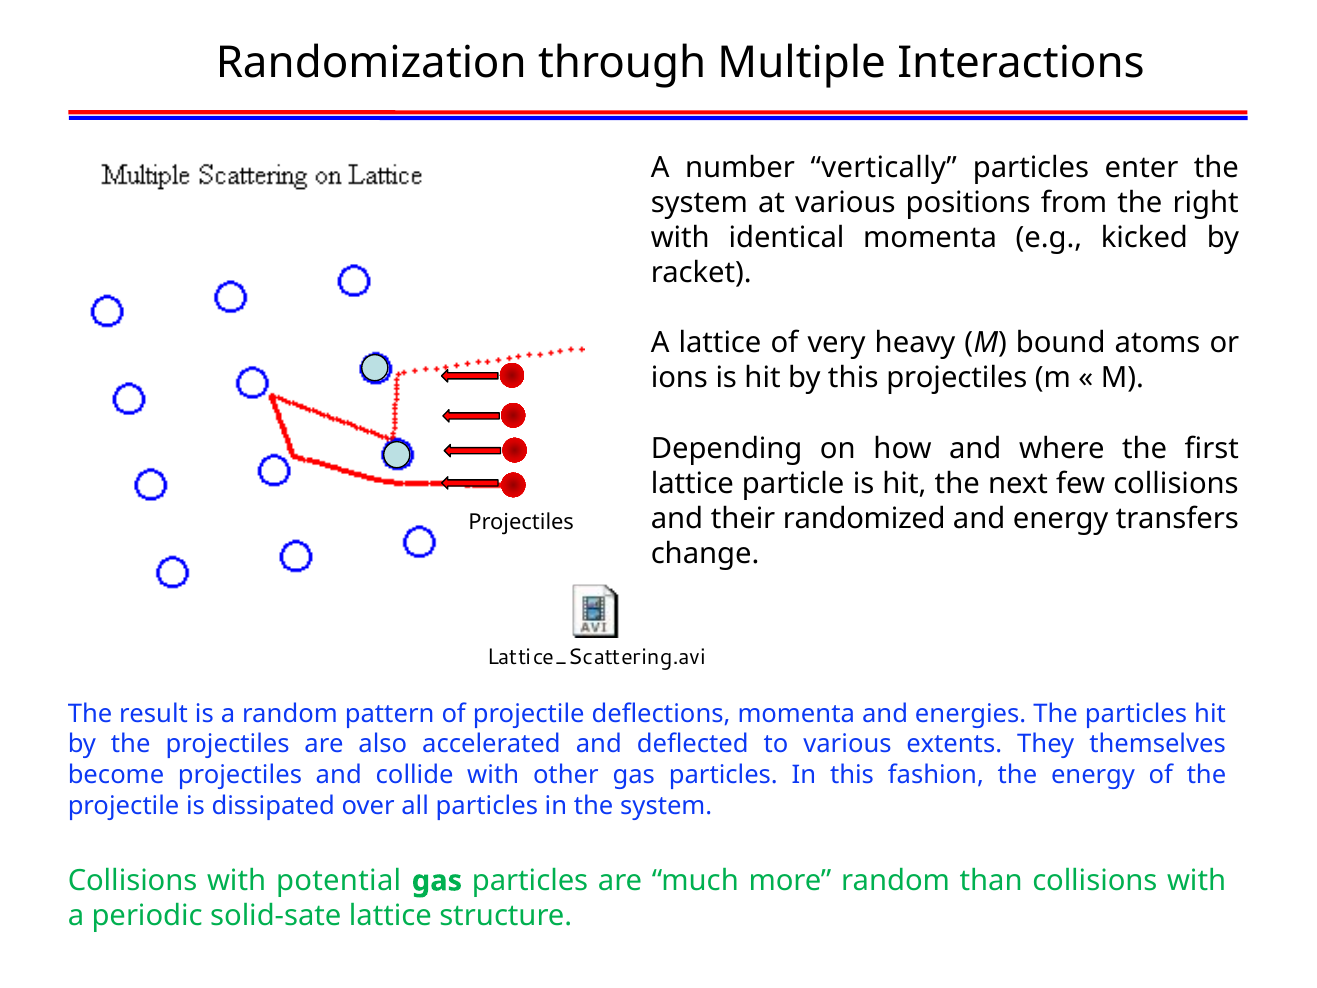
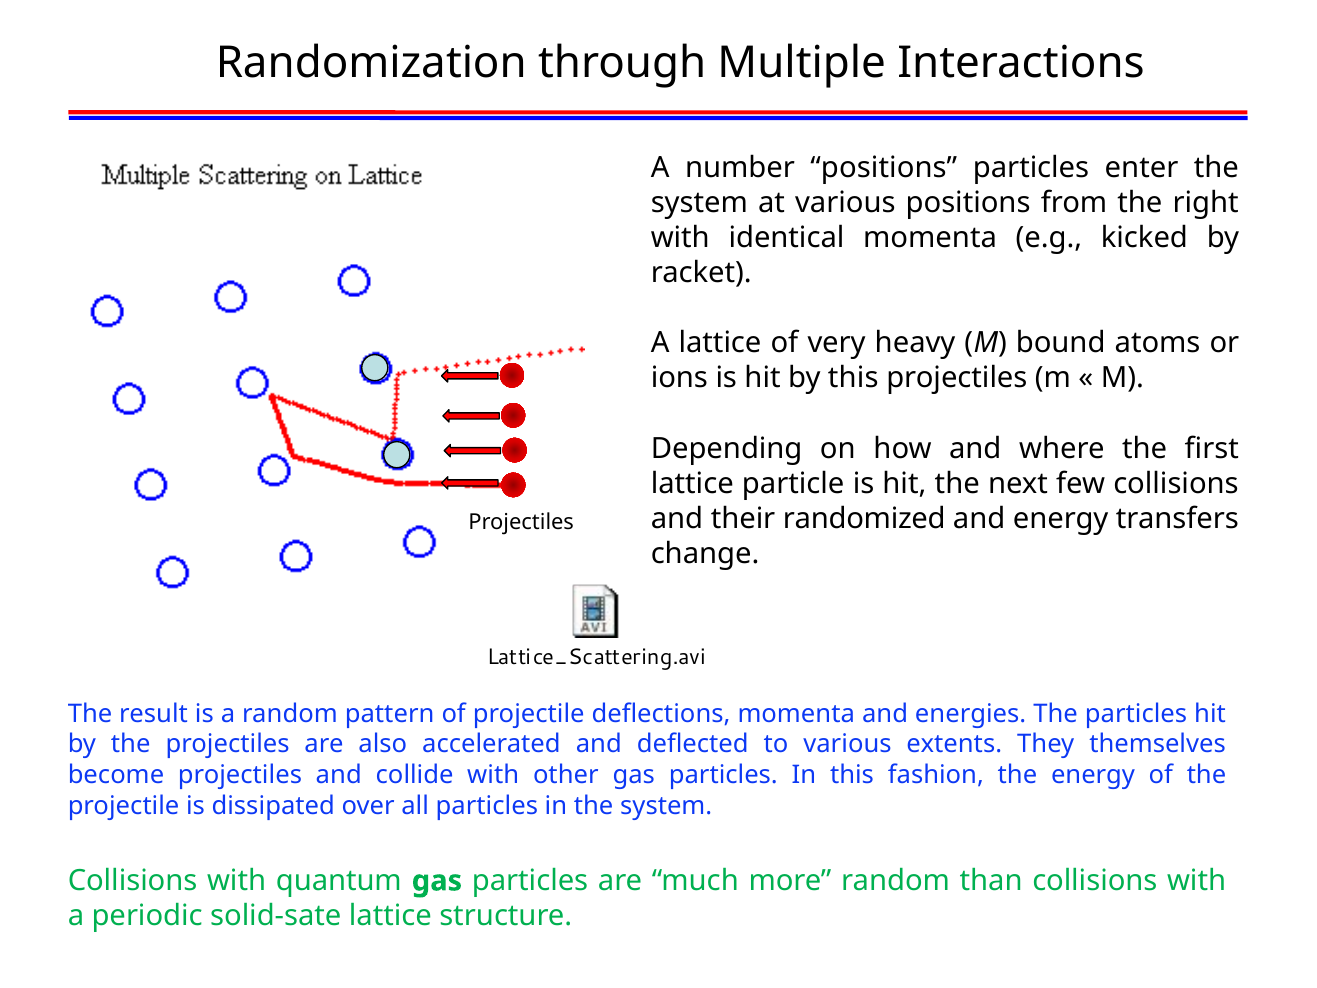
number vertically: vertically -> positions
potential: potential -> quantum
